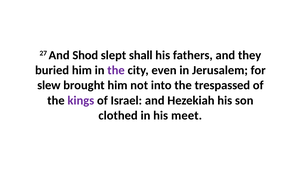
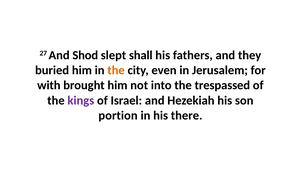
the at (116, 70) colour: purple -> orange
slew: slew -> with
clothed: clothed -> portion
meet: meet -> there
